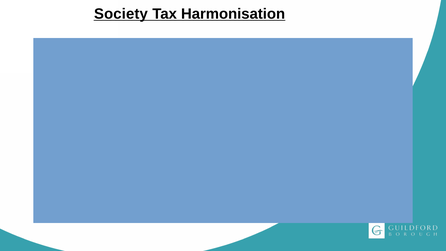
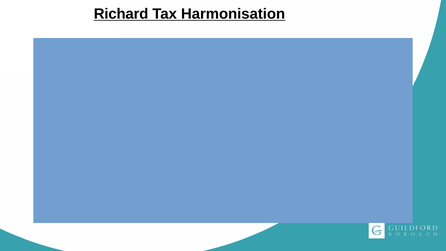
Society: Society -> Richard
